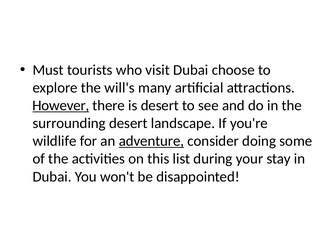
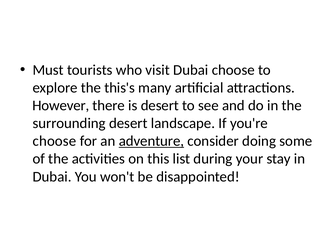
will's: will's -> this's
However underline: present -> none
wildlife at (55, 141): wildlife -> choose
